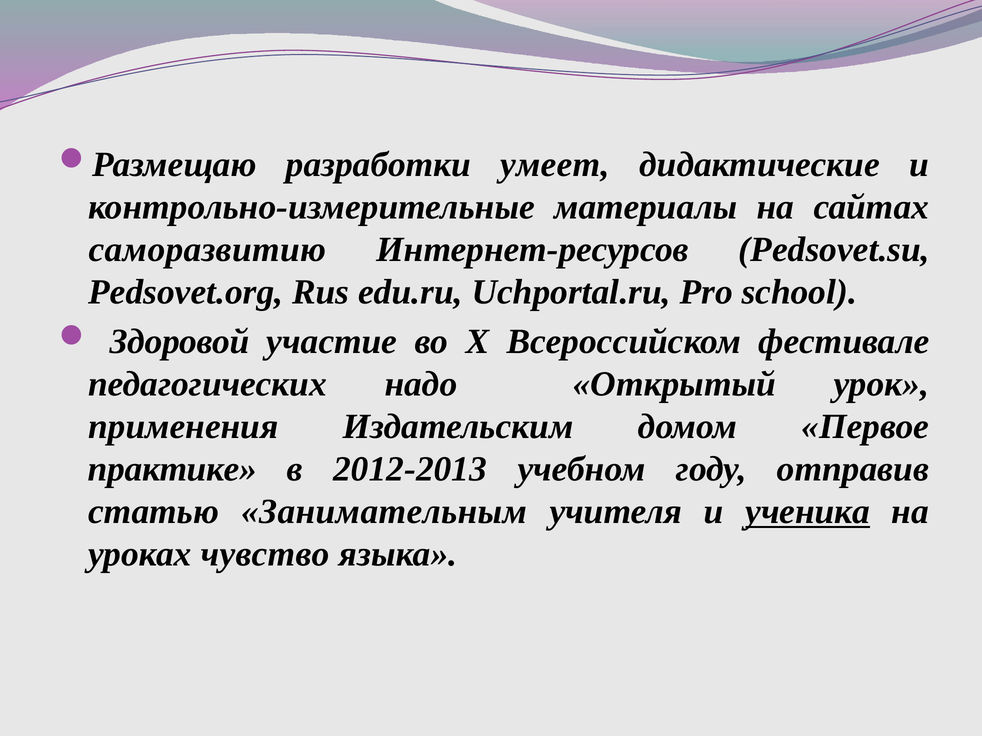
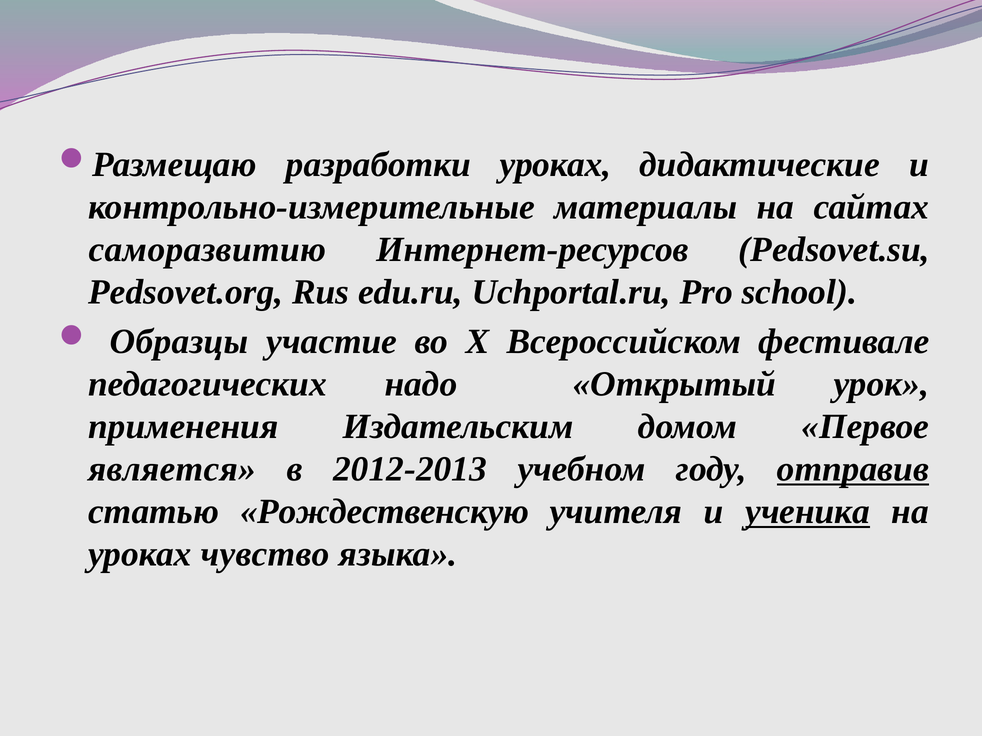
разработки умеет: умеет -> уроках
Здоровой: Здоровой -> Образцы
практике: практике -> является
отправив underline: none -> present
Занимательным: Занимательным -> Рождественскую
